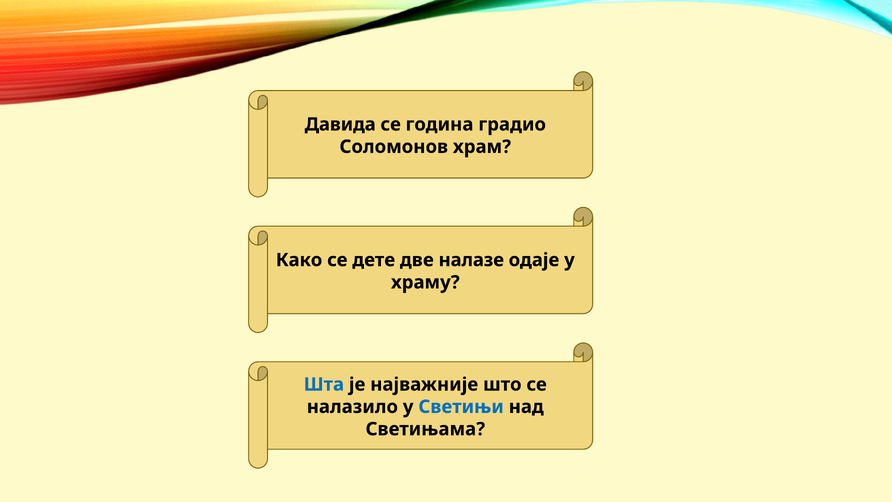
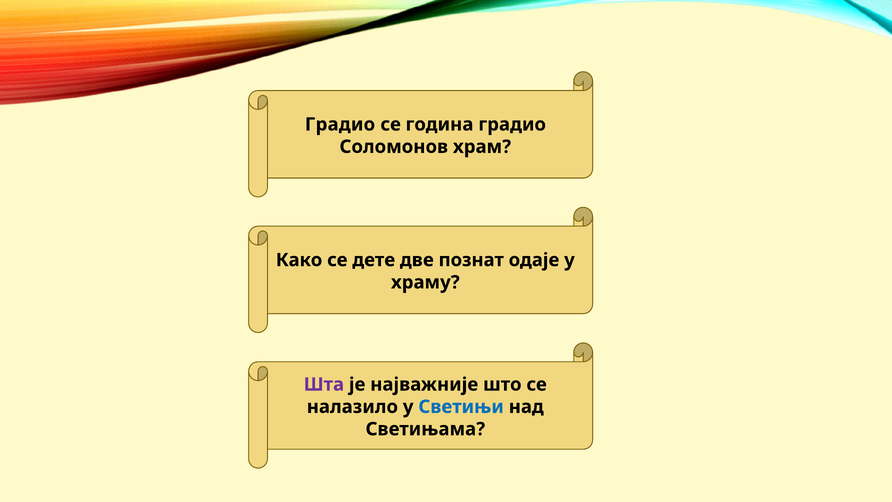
Давида at (340, 124): Давида -> Градио
налазе: налазе -> познат
Шта colour: blue -> purple
